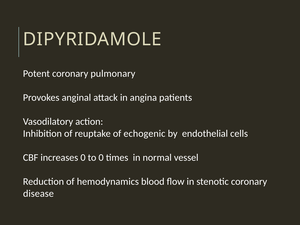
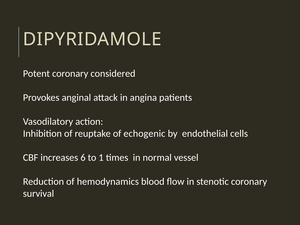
pulmonary: pulmonary -> considered
increases 0: 0 -> 6
to 0: 0 -> 1
disease: disease -> survival
